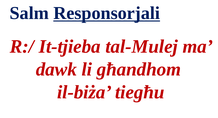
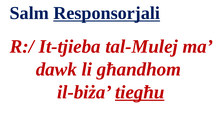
tiegħu underline: none -> present
